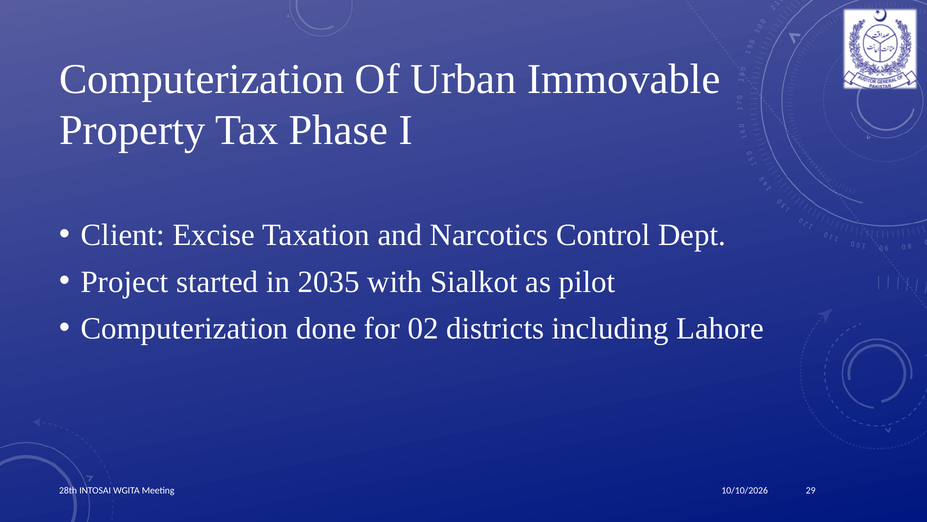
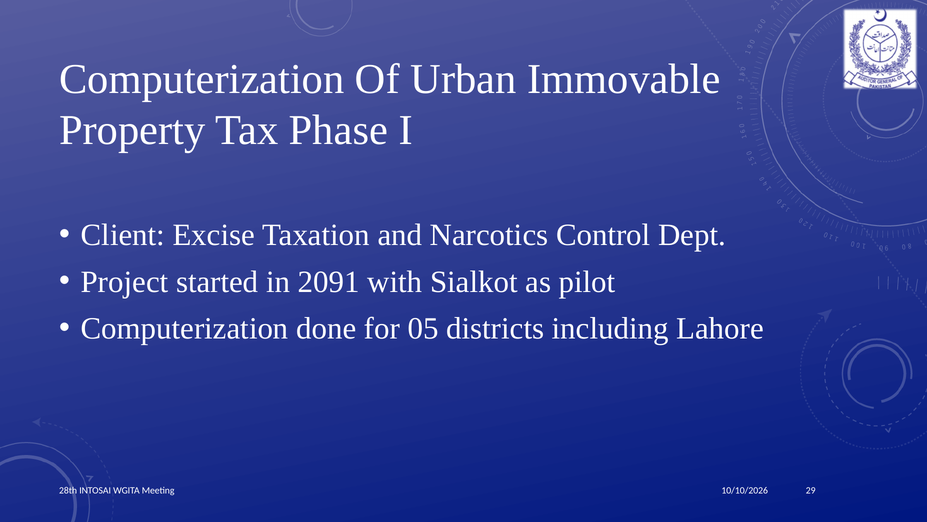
2035: 2035 -> 2091
02: 02 -> 05
